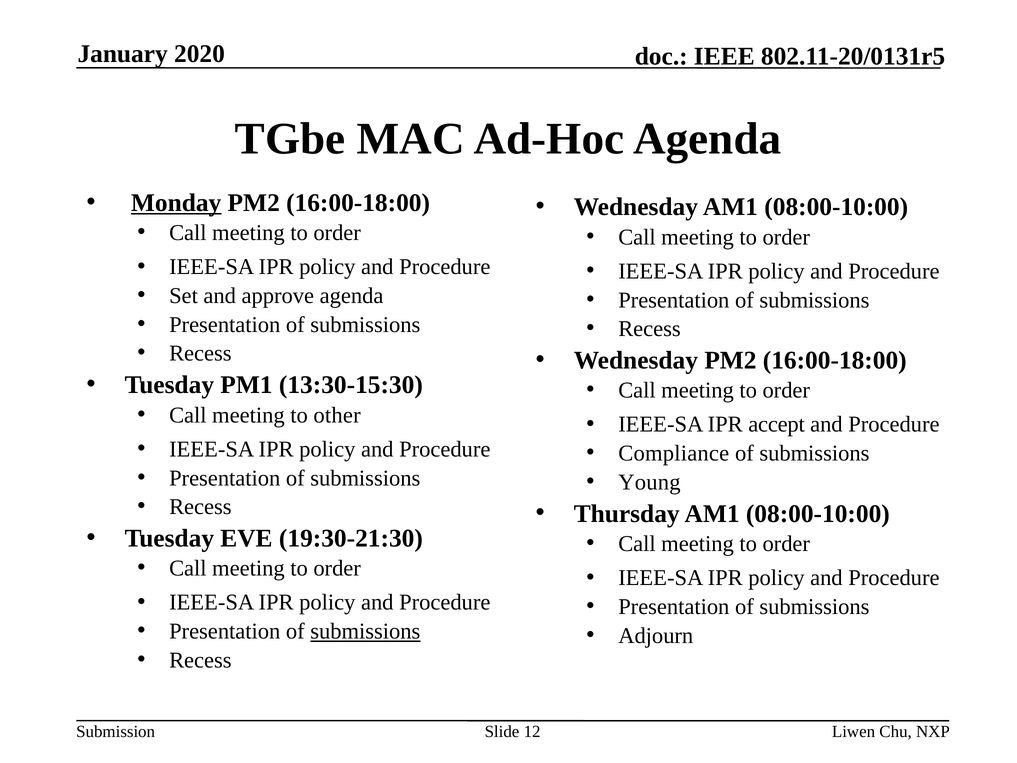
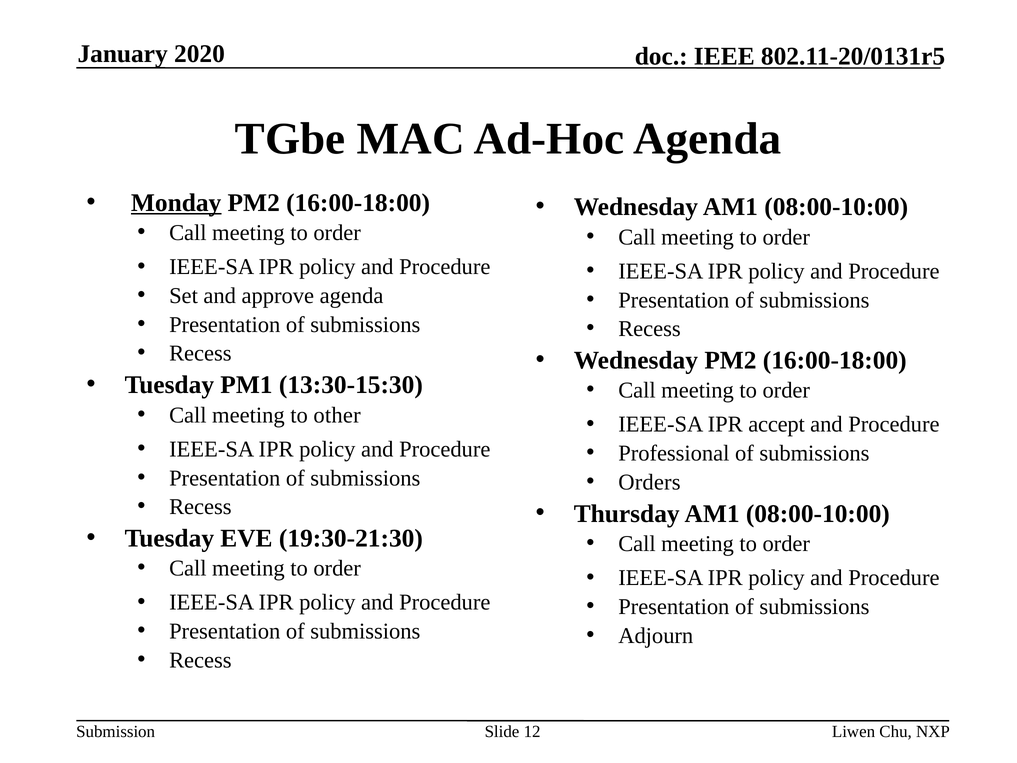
Compliance: Compliance -> Professional
Young: Young -> Orders
submissions at (365, 631) underline: present -> none
